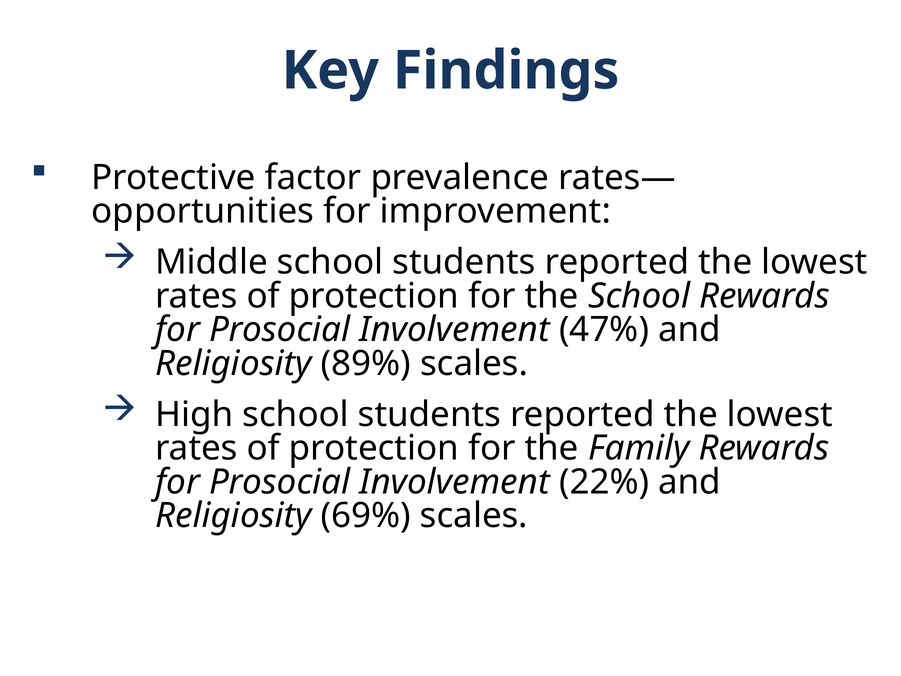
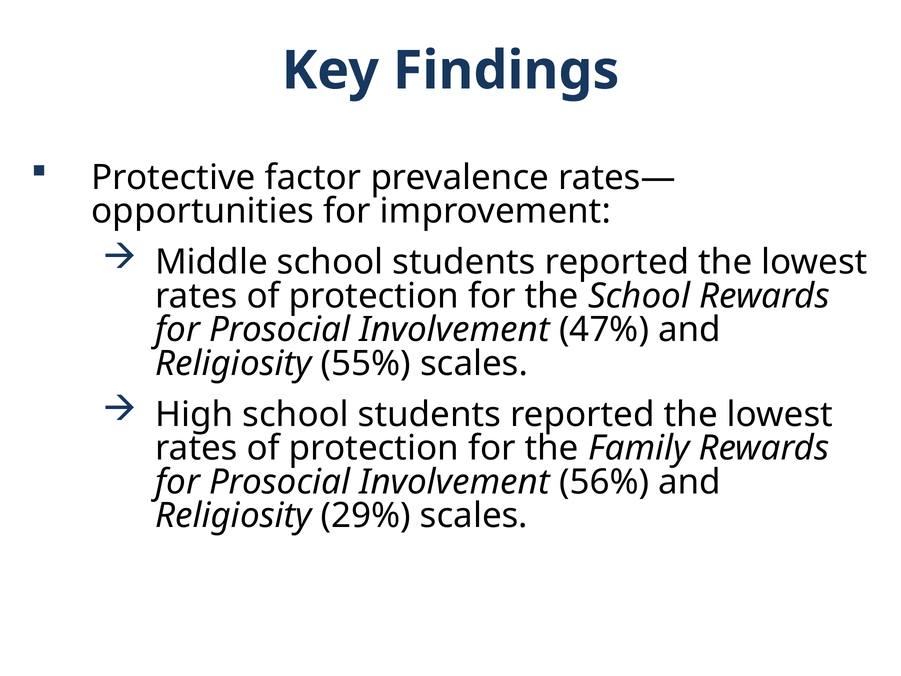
89%: 89% -> 55%
22%: 22% -> 56%
69%: 69% -> 29%
